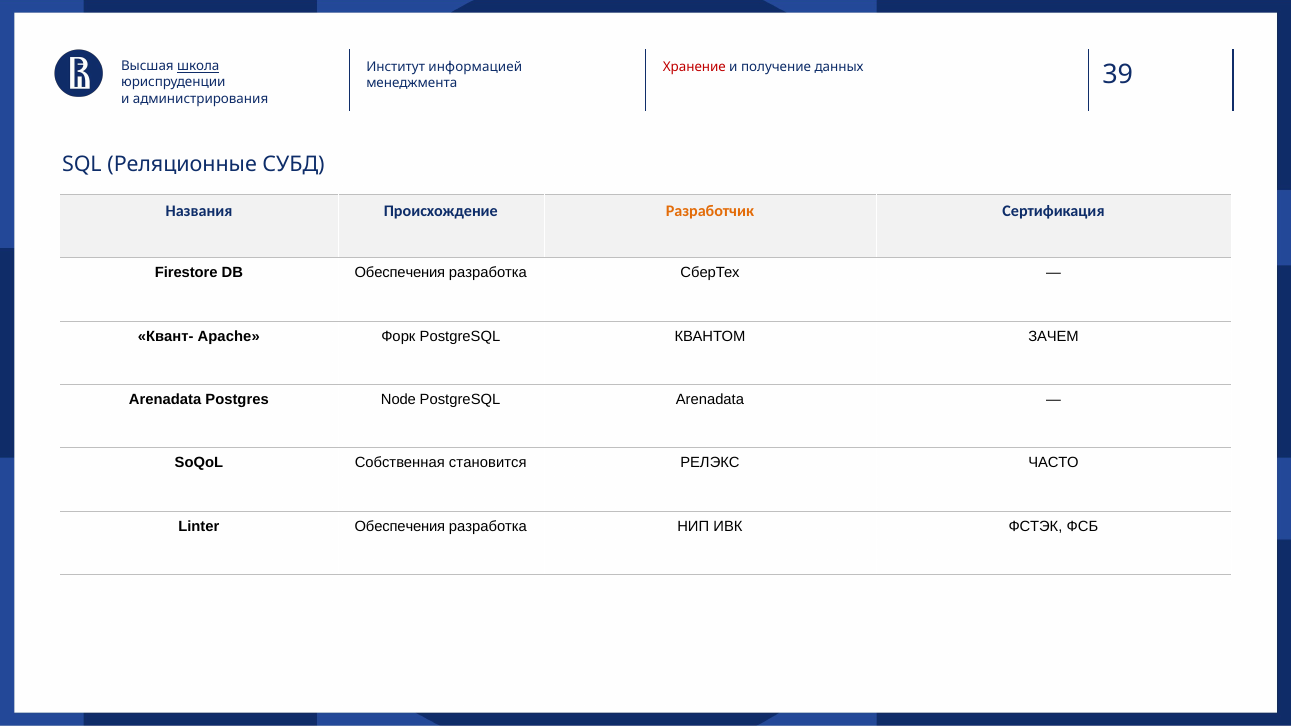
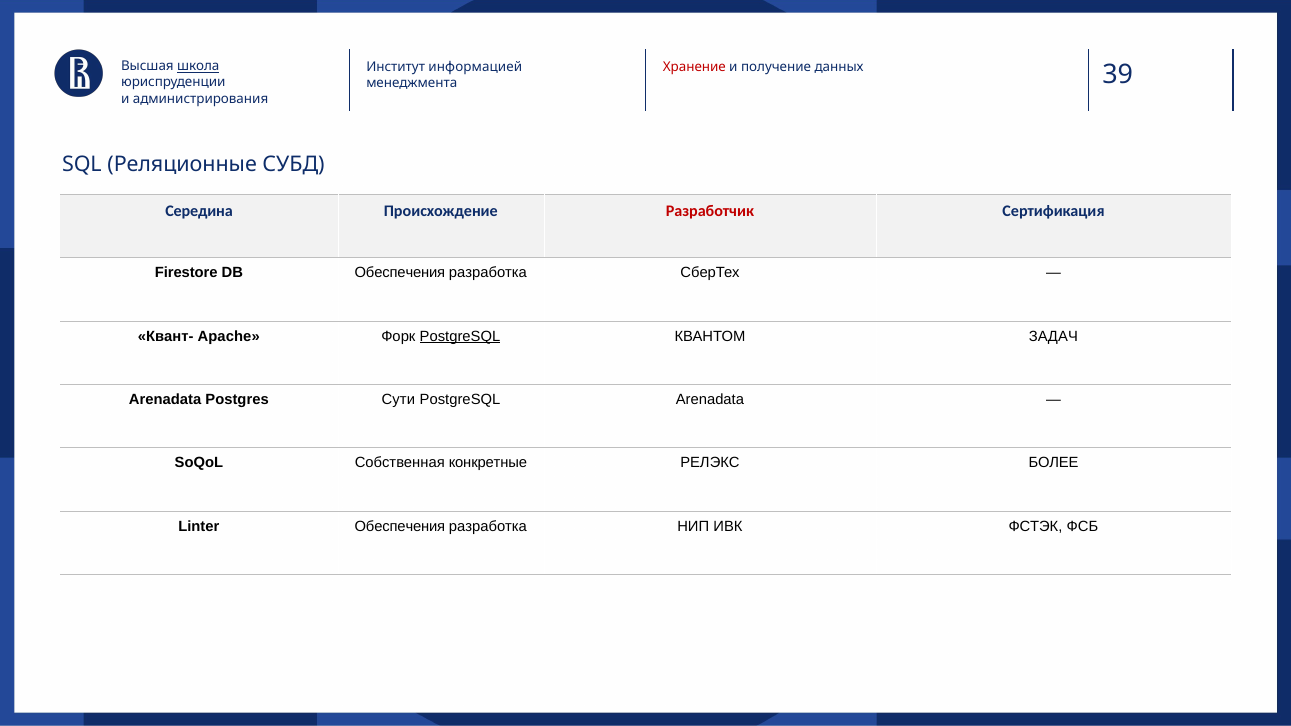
Названия: Названия -> Середина
Разработчик colour: orange -> red
PostgreSQL at (460, 336) underline: none -> present
ЗАЧЕМ: ЗАЧЕМ -> ЗАДАЧ
Node: Node -> Сути
становится: становится -> конкретные
ЧАСТО: ЧАСТО -> БОЛЕЕ
